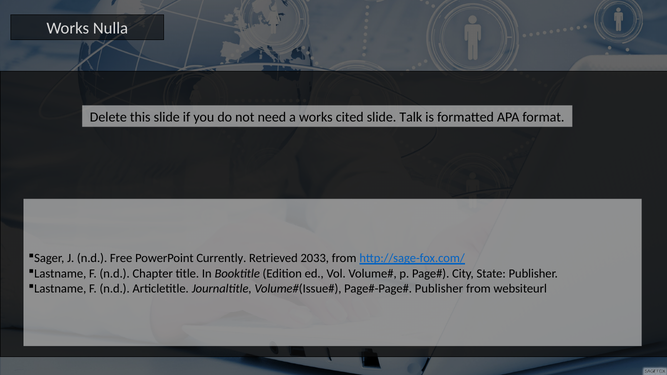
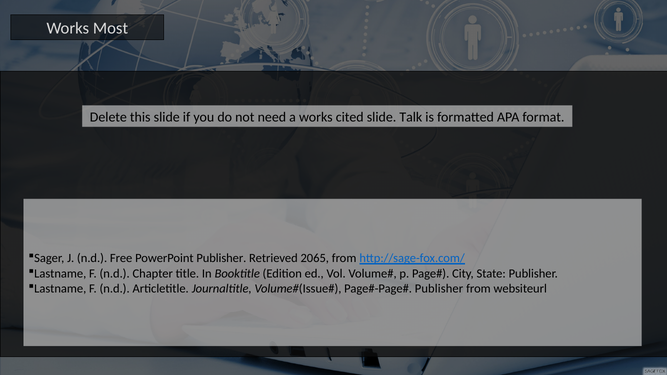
Nulla: Nulla -> Most
PowerPoint Currently: Currently -> Publisher
2033: 2033 -> 2065
